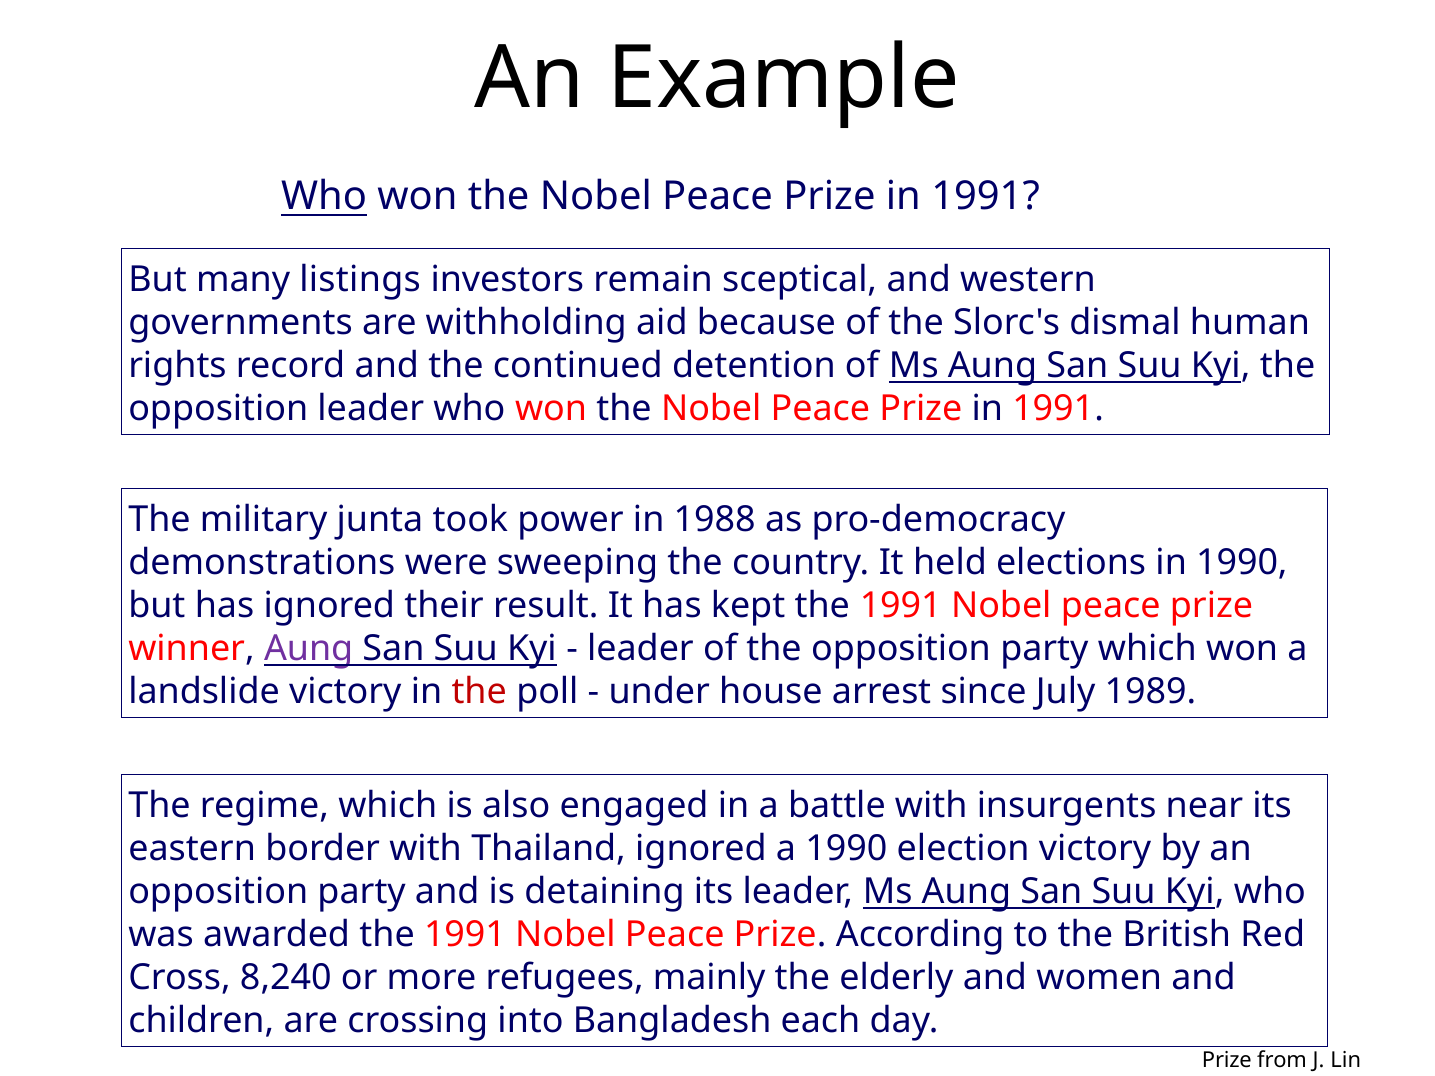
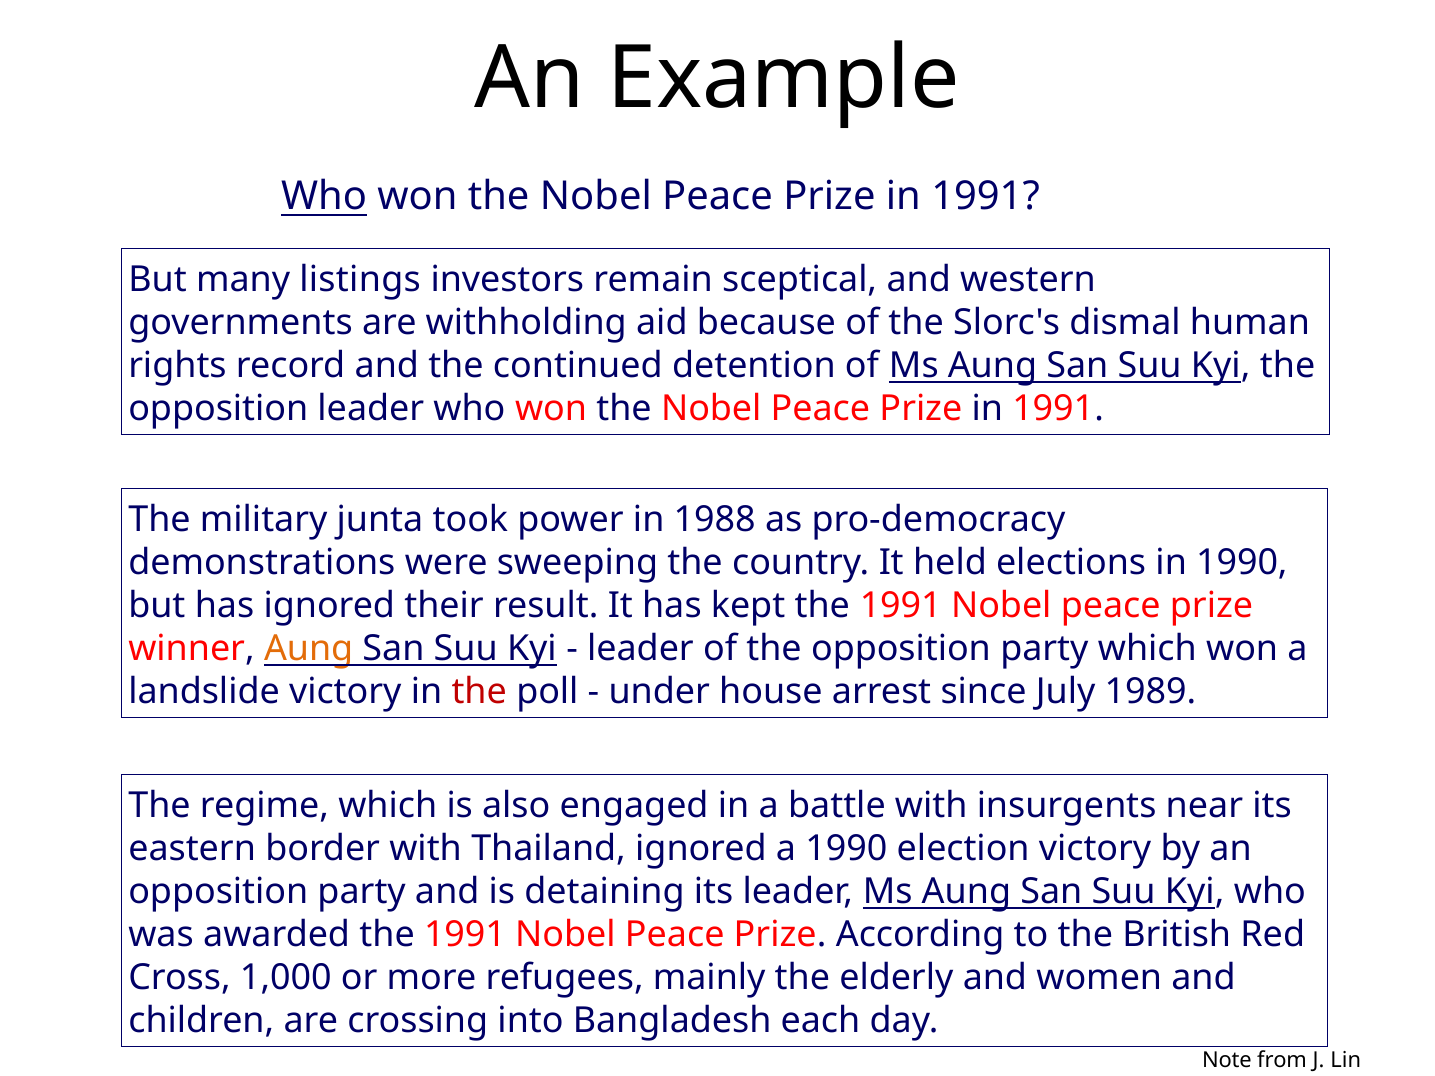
Aung at (309, 649) colour: purple -> orange
8,240: 8,240 -> 1,000
Prize at (1227, 1060): Prize -> Note
